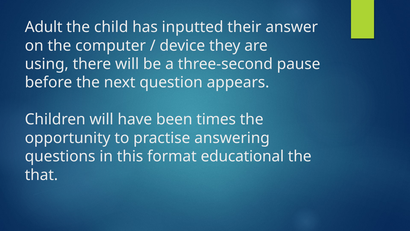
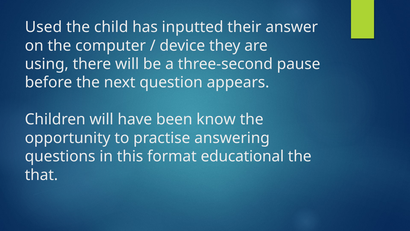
Adult: Adult -> Used
times: times -> know
